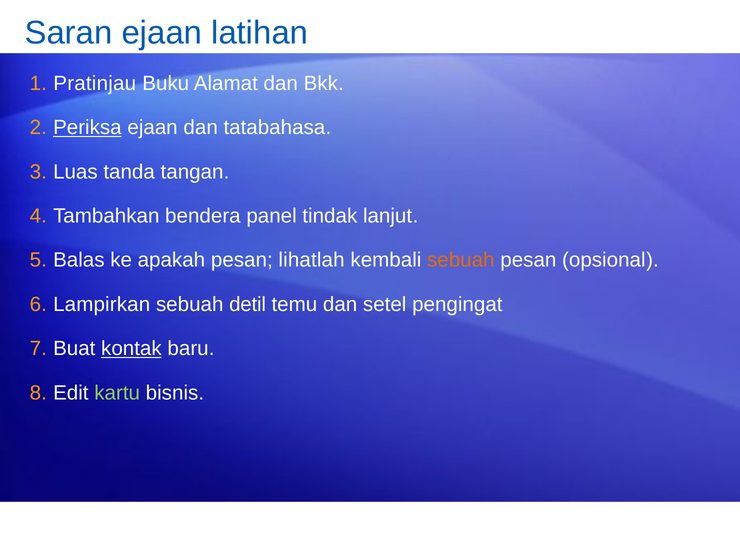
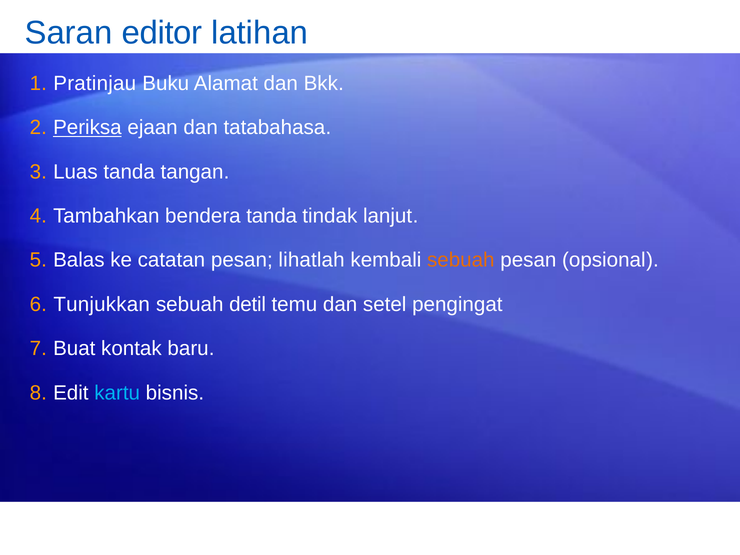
Saran ejaan: ejaan -> editor
bendera panel: panel -> tanda
apakah: apakah -> catatan
Lampirkan: Lampirkan -> Tunjukkan
kontak underline: present -> none
kartu colour: light green -> light blue
